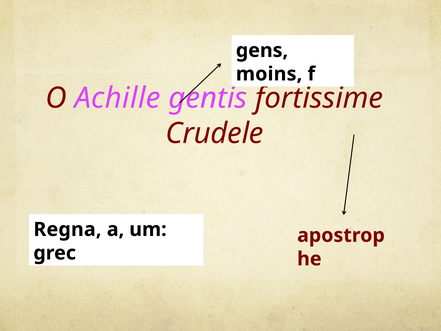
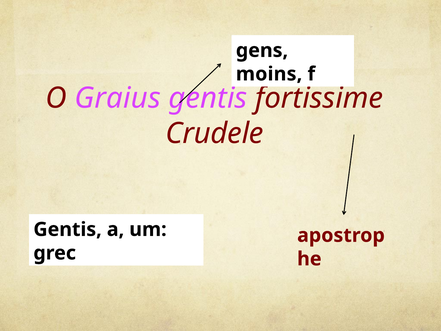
Achille: Achille -> Graius
Regna at (67, 229): Regna -> Gentis
